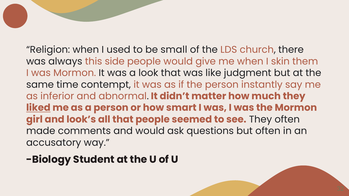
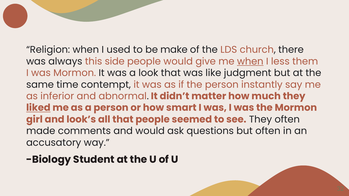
small: small -> make
when at (250, 61) underline: none -> present
skin: skin -> less
